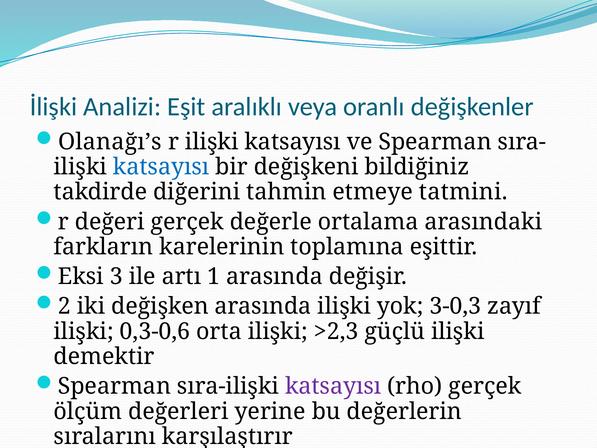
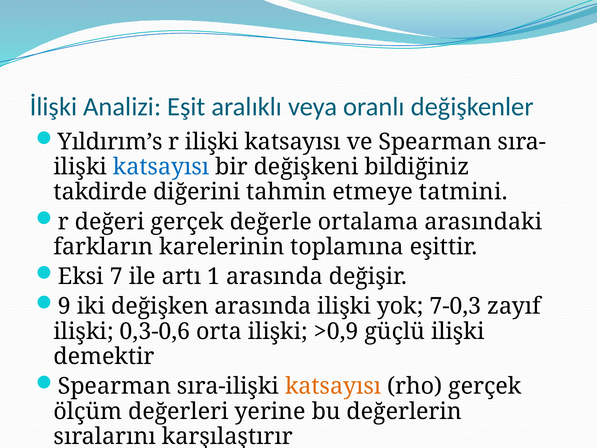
Olanağı’s: Olanağı’s -> Yıldırım’s
3: 3 -> 7
2: 2 -> 9
3-0,3: 3-0,3 -> 7-0,3
>2,3: >2,3 -> >0,9
katsayısı at (333, 386) colour: purple -> orange
